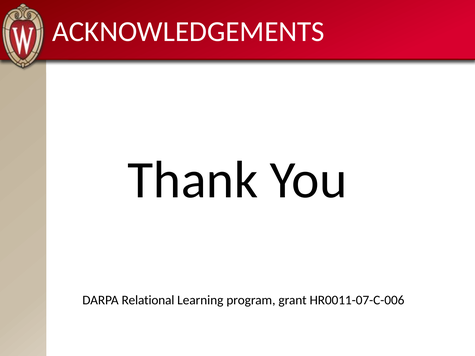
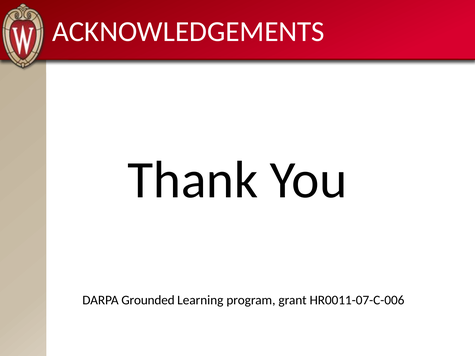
Relational: Relational -> Grounded
